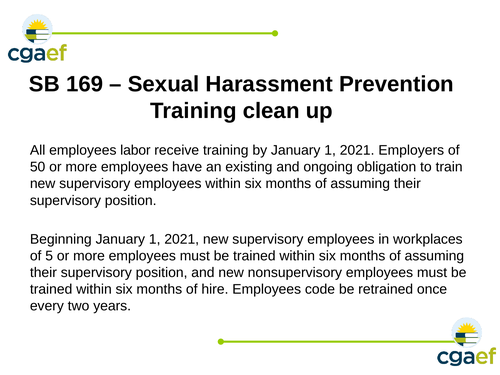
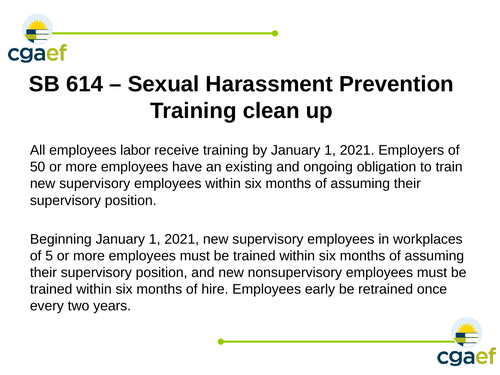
169: 169 -> 614
code: code -> early
